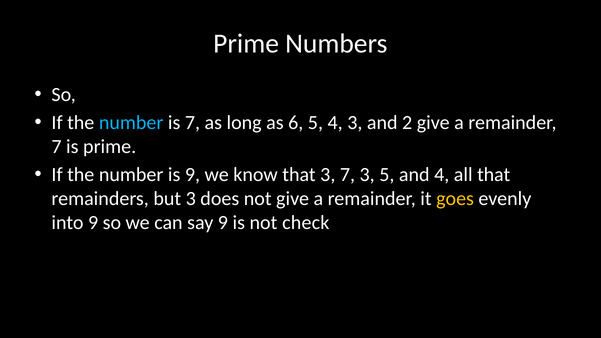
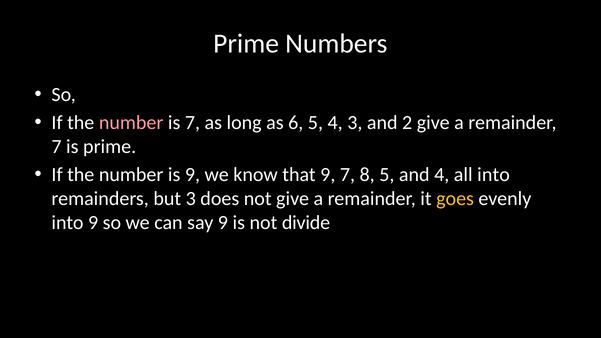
number at (131, 123) colour: light blue -> pink
that 3: 3 -> 9
7 3: 3 -> 8
all that: that -> into
check: check -> divide
